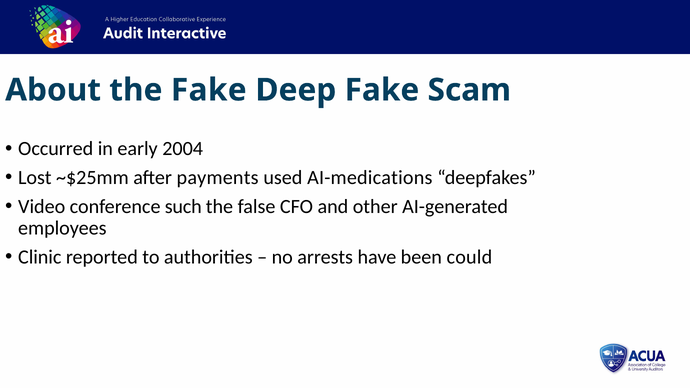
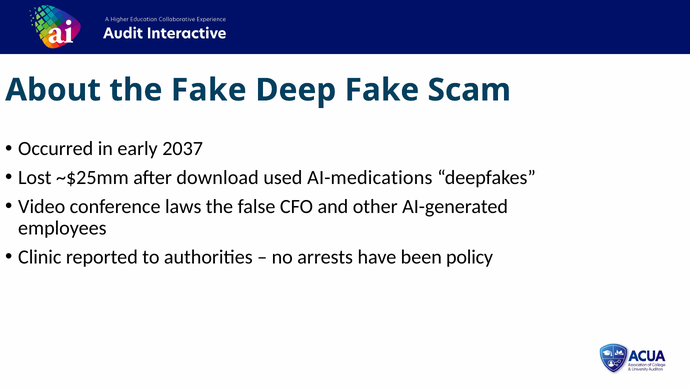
2004: 2004 -> 2037
payments: payments -> download
such: such -> laws
could: could -> policy
